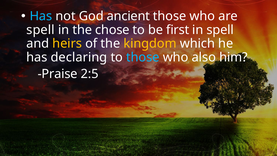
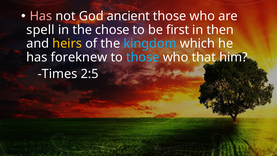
Has at (41, 16) colour: light blue -> pink
in spell: spell -> then
kingdom colour: yellow -> light blue
declaring: declaring -> foreknew
also: also -> that
Praise: Praise -> Times
